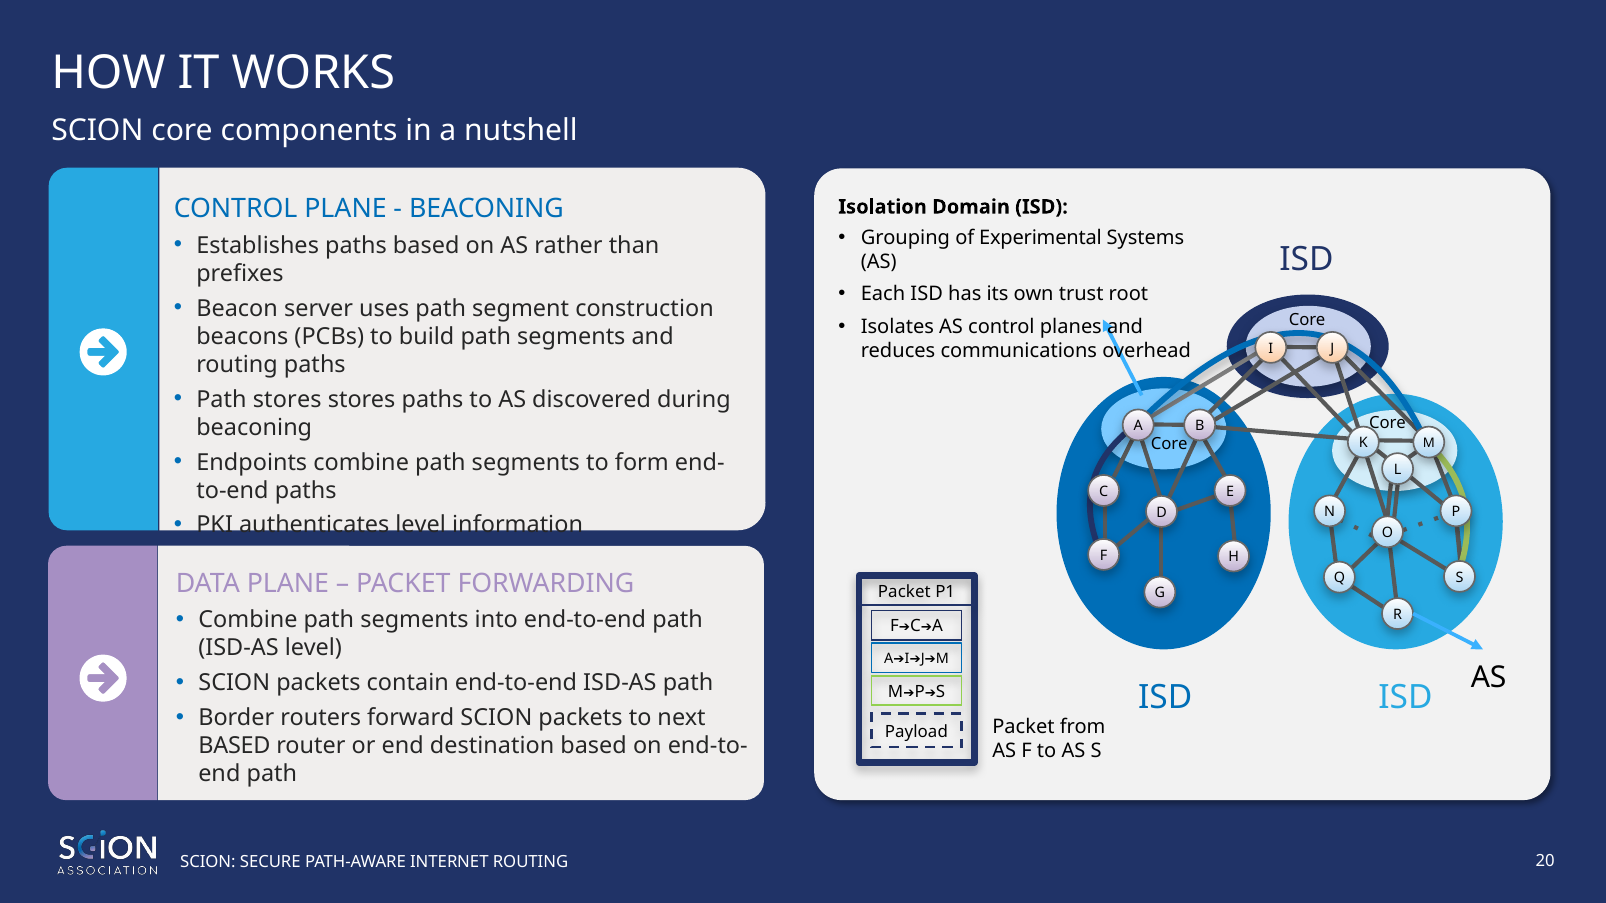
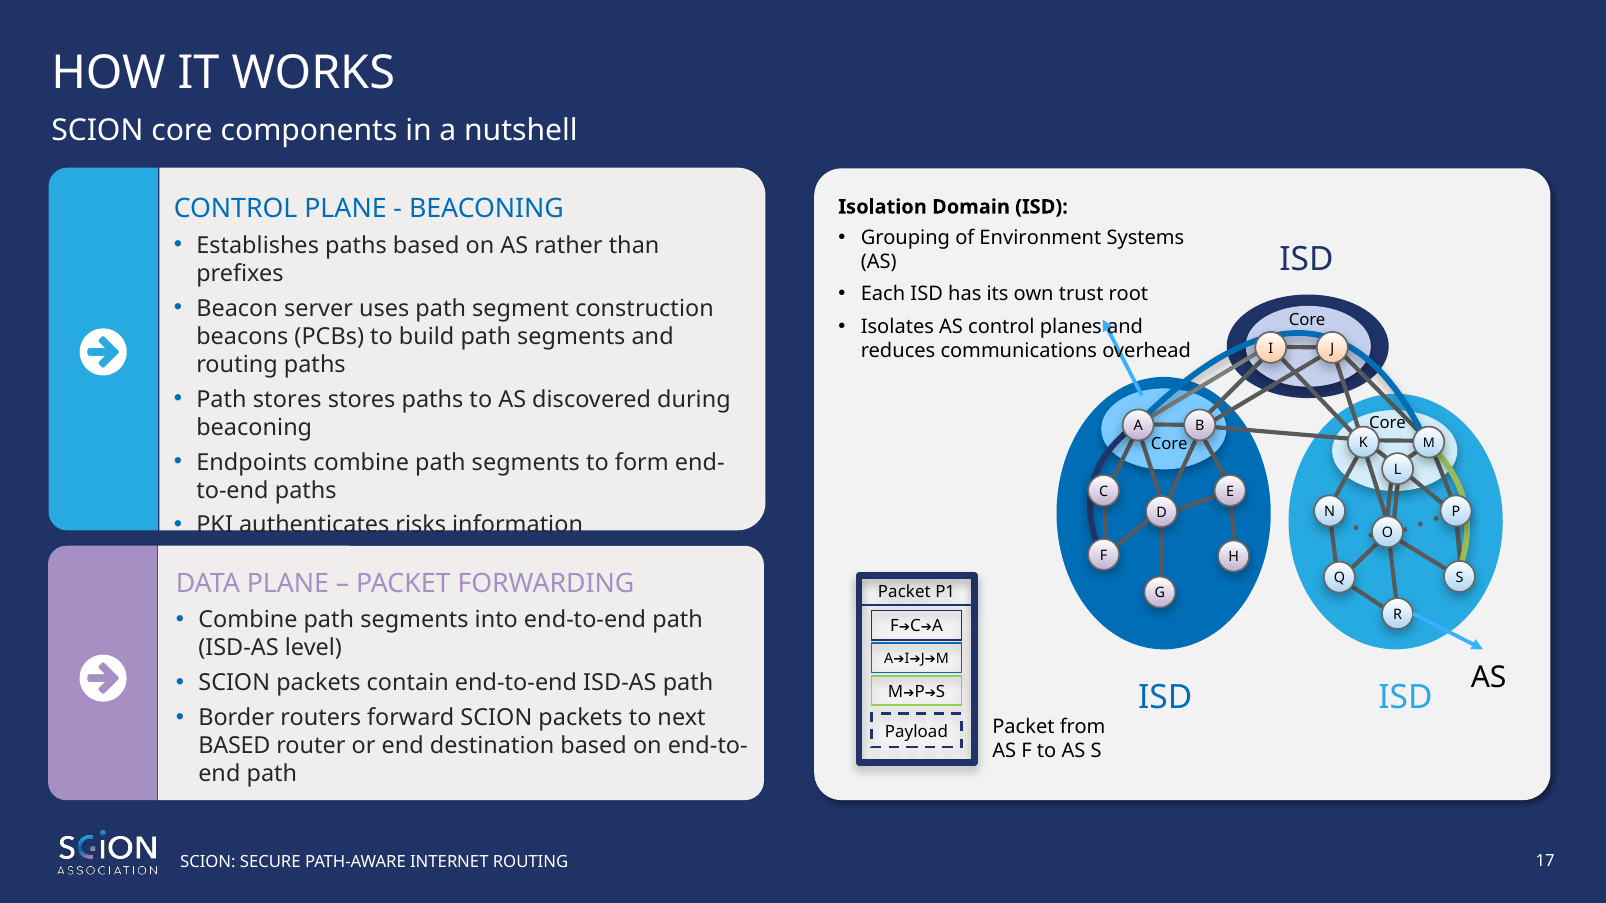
Experimental: Experimental -> Environment
authenticates level: level -> risks
20: 20 -> 17
